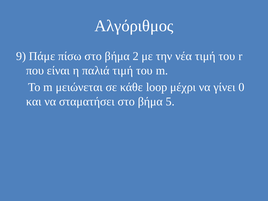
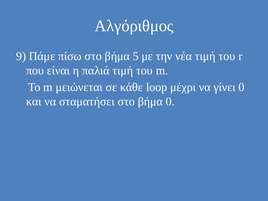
2: 2 -> 5
βήμα 5: 5 -> 0
